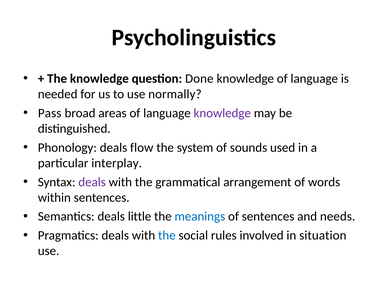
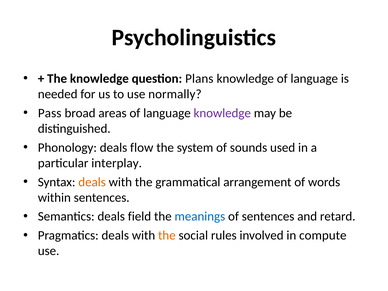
Done: Done -> Plans
deals at (92, 182) colour: purple -> orange
little: little -> field
needs: needs -> retard
the at (167, 235) colour: blue -> orange
situation: situation -> compute
